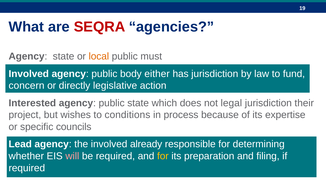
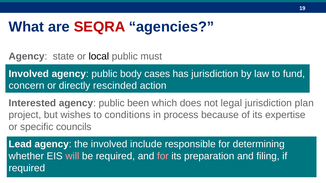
local colour: orange -> black
either: either -> cases
legislative: legislative -> rescinded
public state: state -> been
their: their -> plan
already: already -> include
for at (163, 156) colour: yellow -> pink
